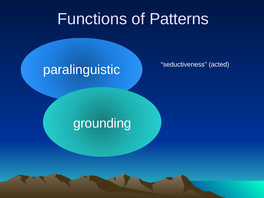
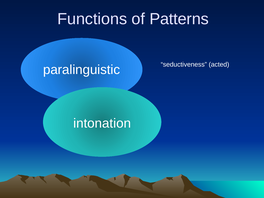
grounding: grounding -> intonation
